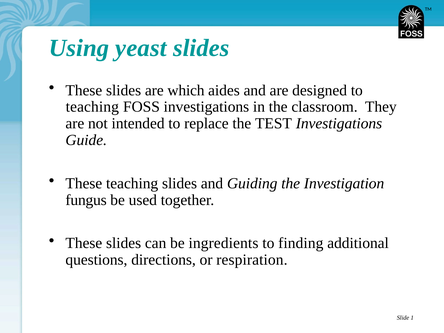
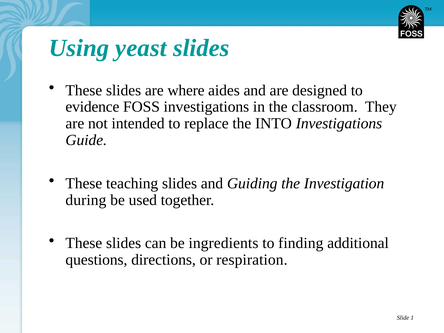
which: which -> where
teaching at (92, 107): teaching -> evidence
TEST: TEST -> INTO
fungus: fungus -> during
